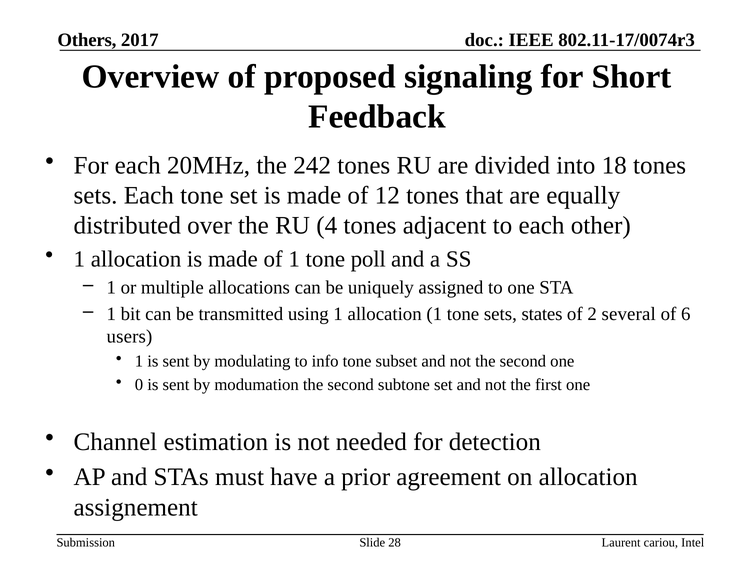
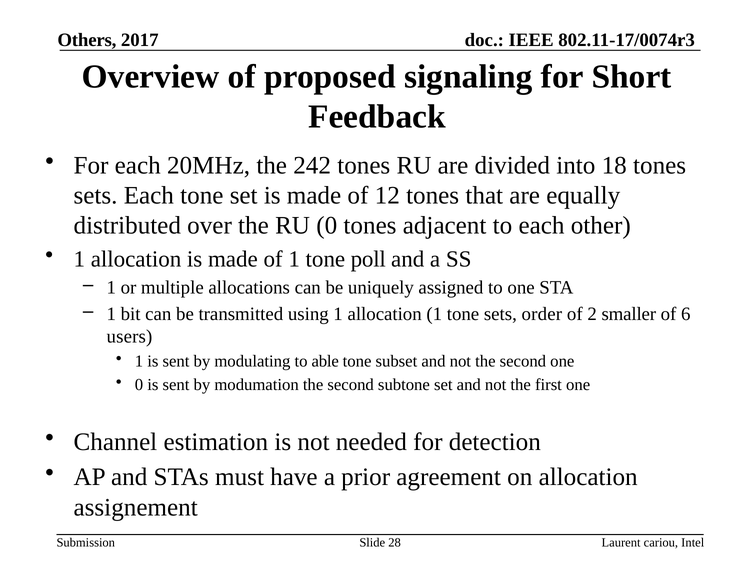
RU 4: 4 -> 0
states: states -> order
several: several -> smaller
info: info -> able
